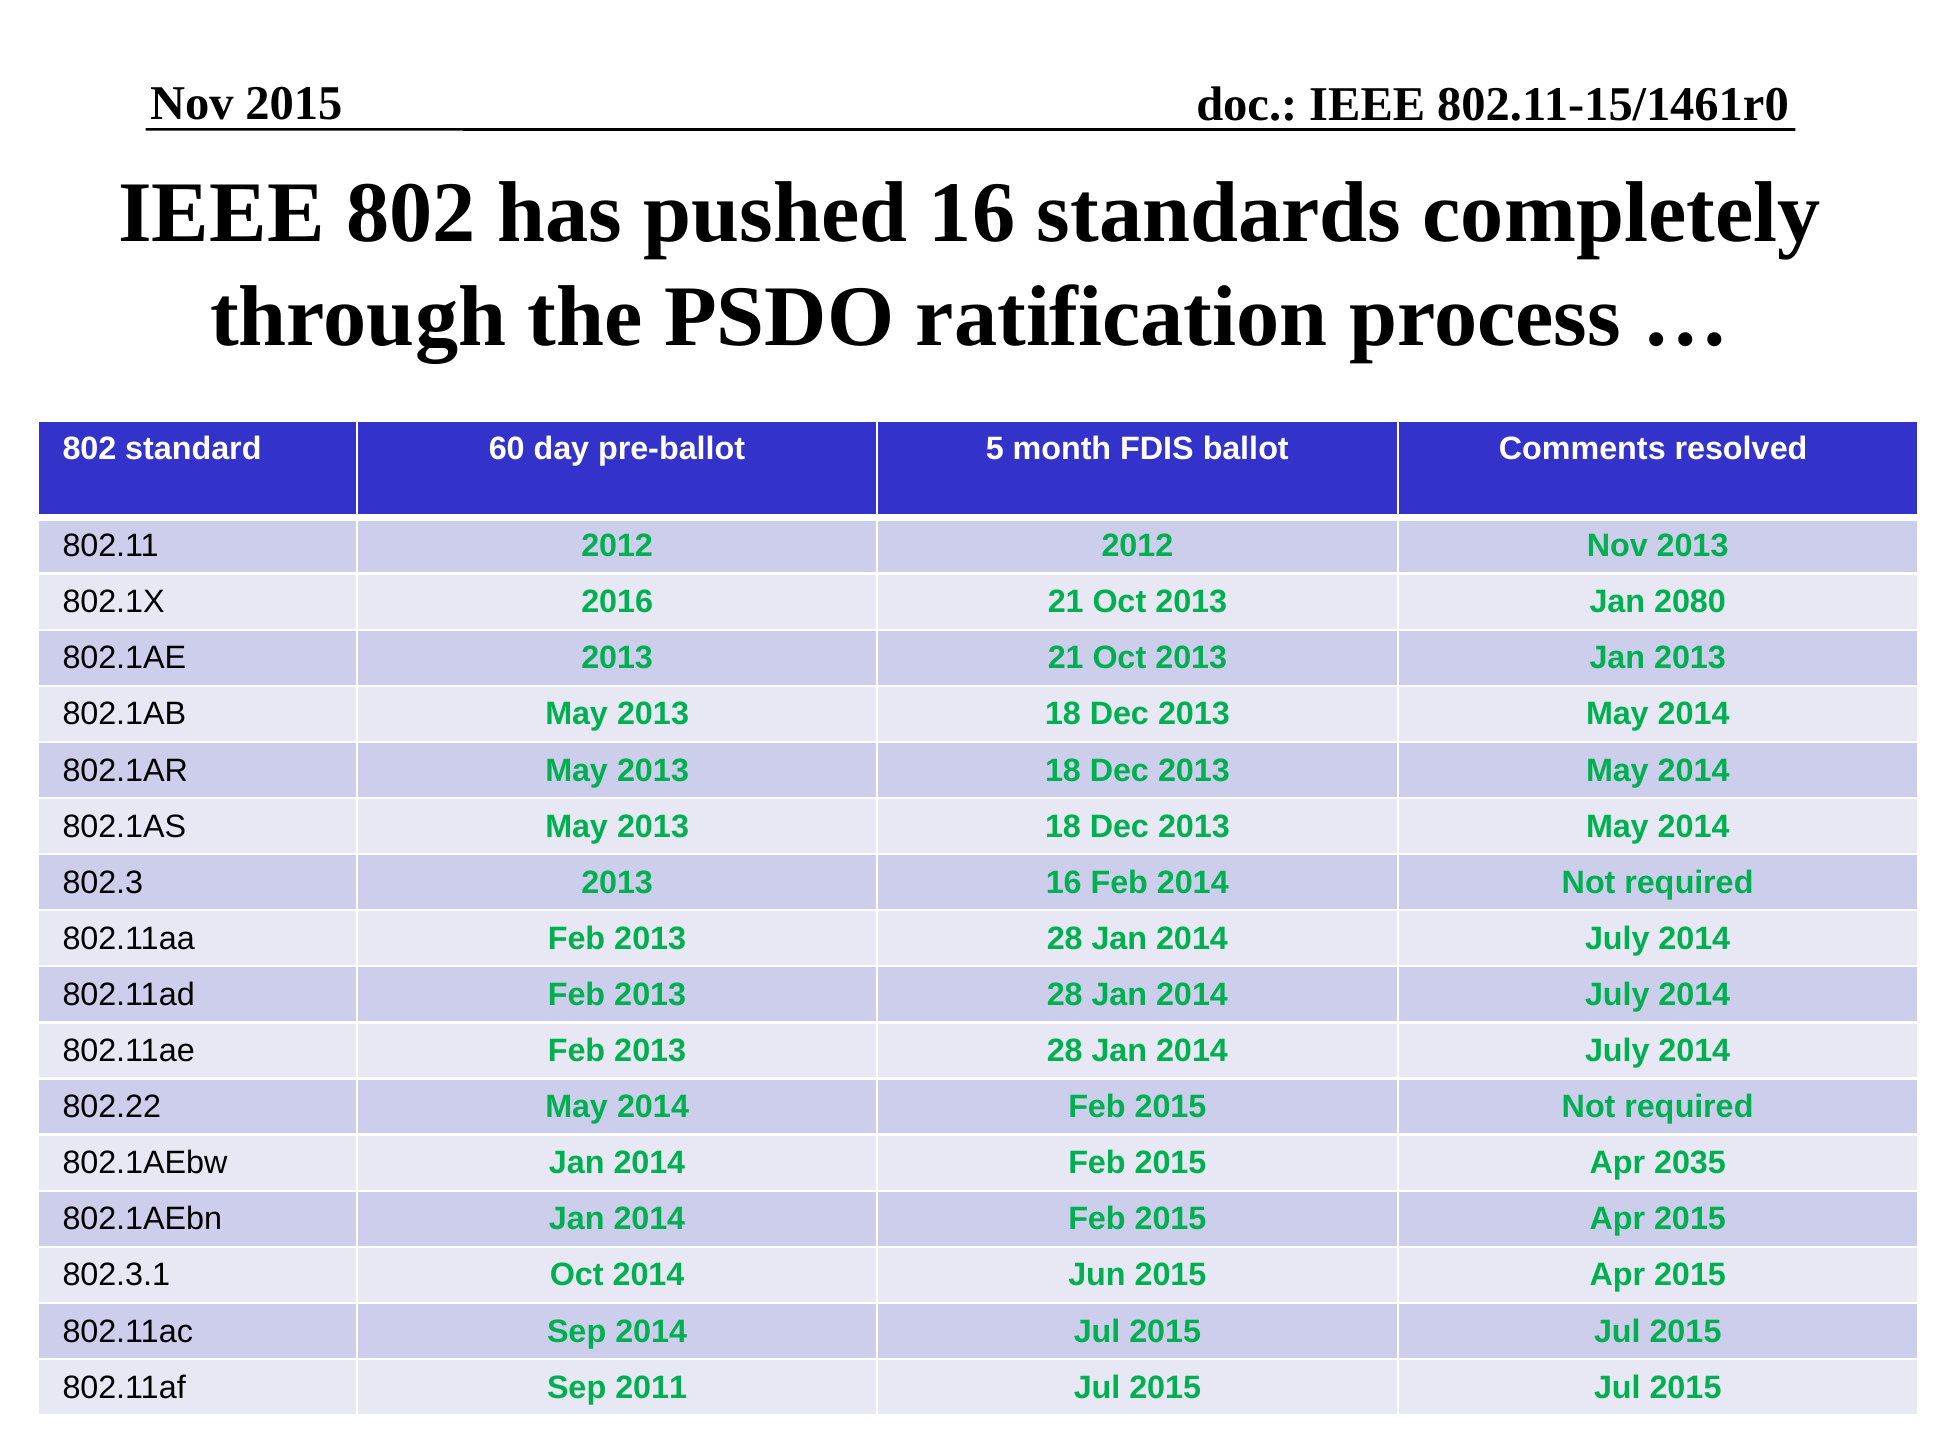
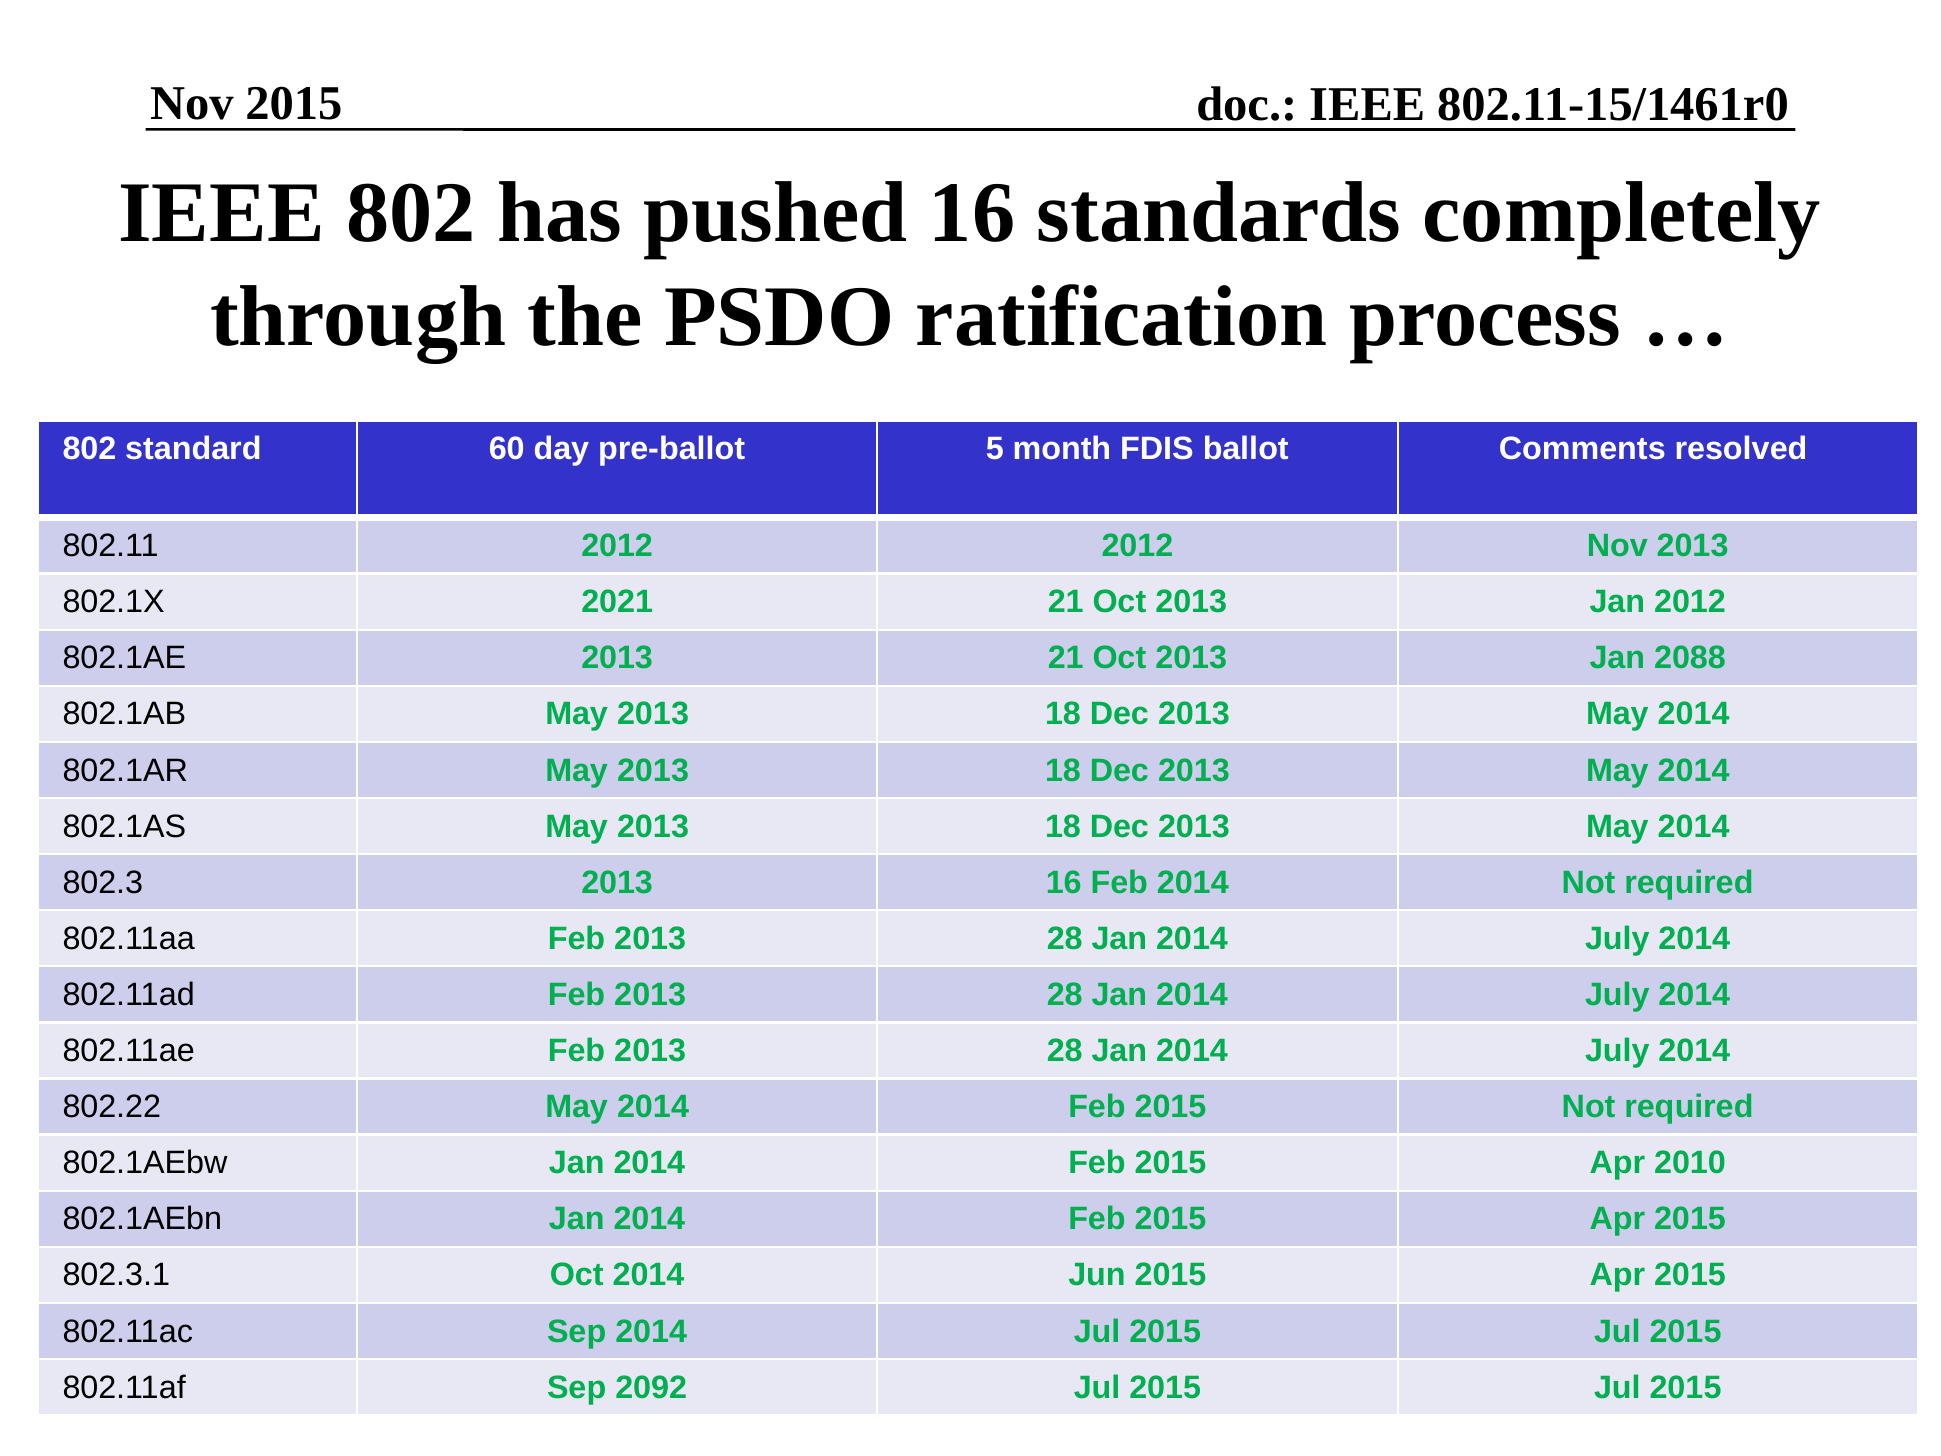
2016: 2016 -> 2021
Jan 2080: 2080 -> 2012
Jan 2013: 2013 -> 2088
2035: 2035 -> 2010
2011: 2011 -> 2092
